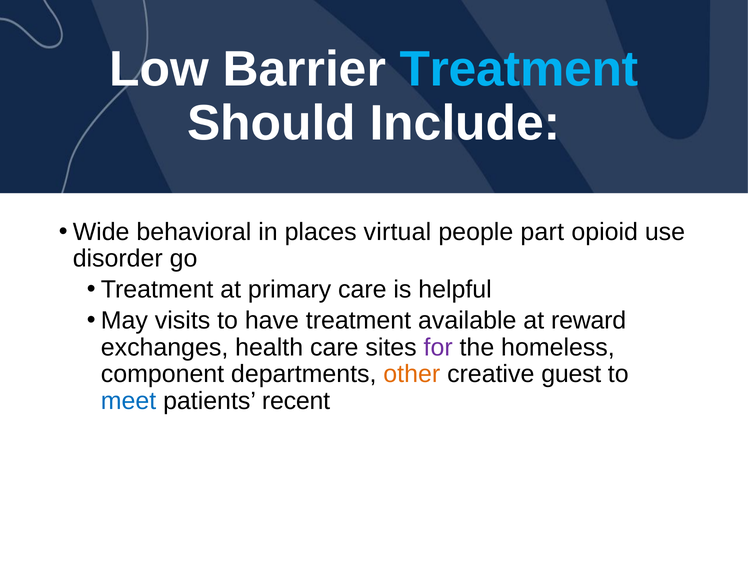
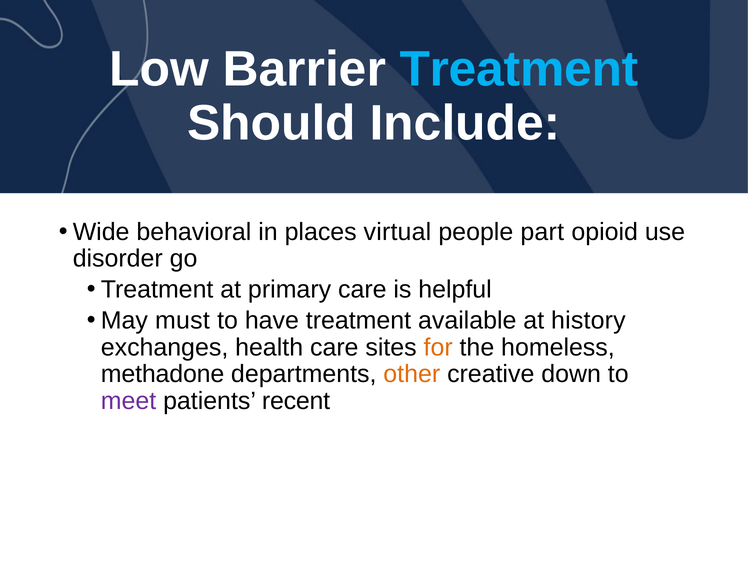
visits: visits -> must
reward: reward -> history
for colour: purple -> orange
component: component -> methadone
guest: guest -> down
meet colour: blue -> purple
